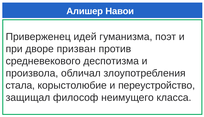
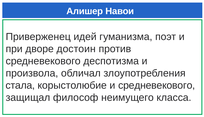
призван: призван -> достоин
и переустройство: переустройство -> средневекового
